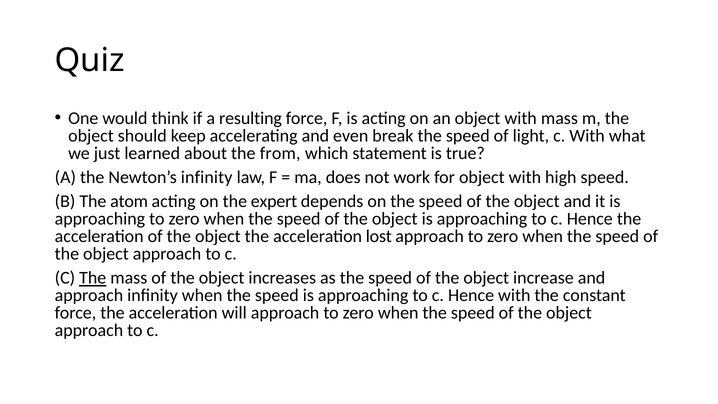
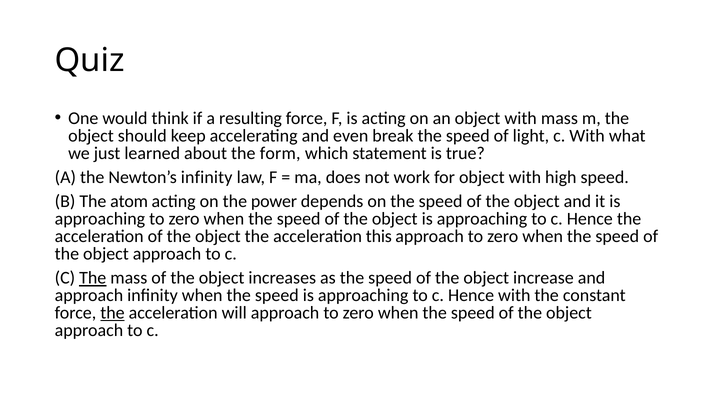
from: from -> form
expert: expert -> power
lost: lost -> this
the at (112, 313) underline: none -> present
